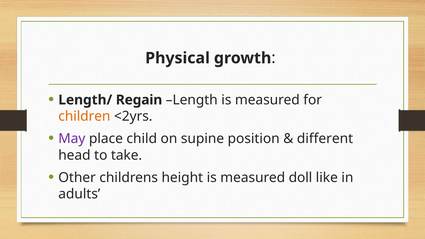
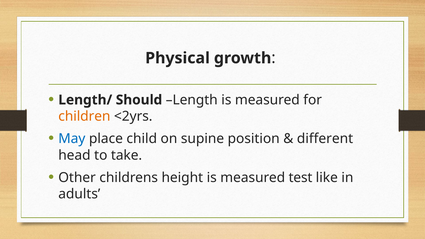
Regain: Regain -> Should
May colour: purple -> blue
doll: doll -> test
